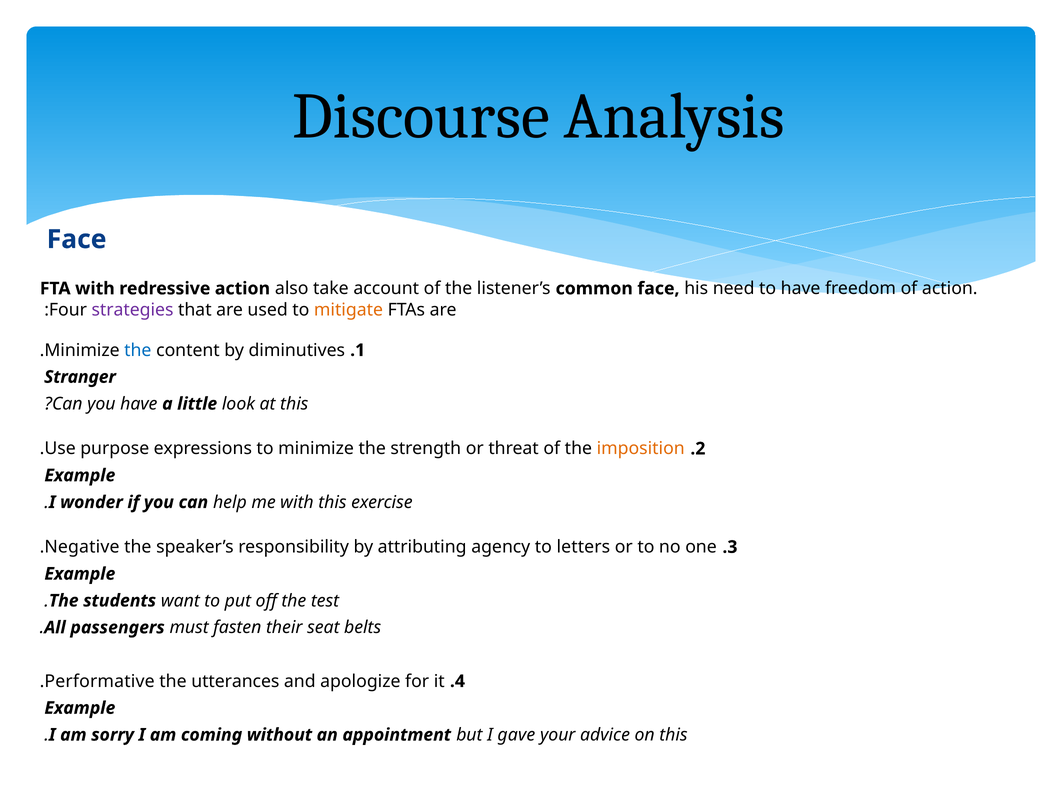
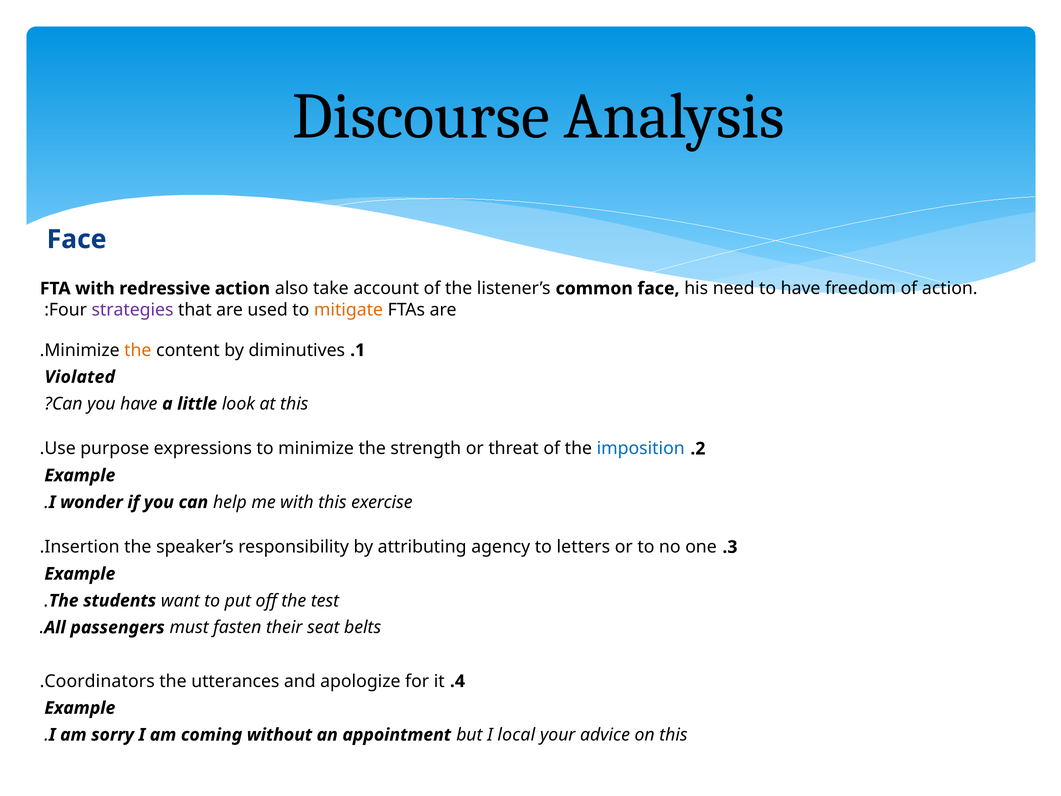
the at (138, 350) colour: blue -> orange
Stranger: Stranger -> Violated
imposition colour: orange -> blue
Negative: Negative -> Insertion
Performative: Performative -> Coordinators
gave: gave -> local
